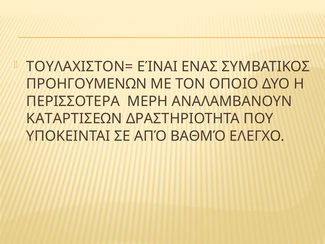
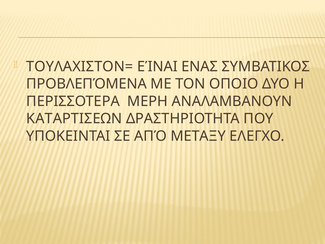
ΠΡΟΗΓΟΥΜΕΝΩΝ: ΠΡΟΗΓΟΥΜΕΝΩΝ -> ΠΡΟΒΛΕΠΌΜΕΝΑ
ΒΑΘΜΌ: ΒΑΘΜΌ -> ΜΕΤΑΞΥ
